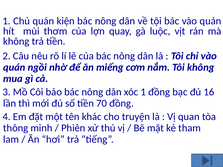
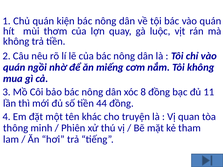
xóc 1: 1 -> 8
16: 16 -> 11
70: 70 -> 44
